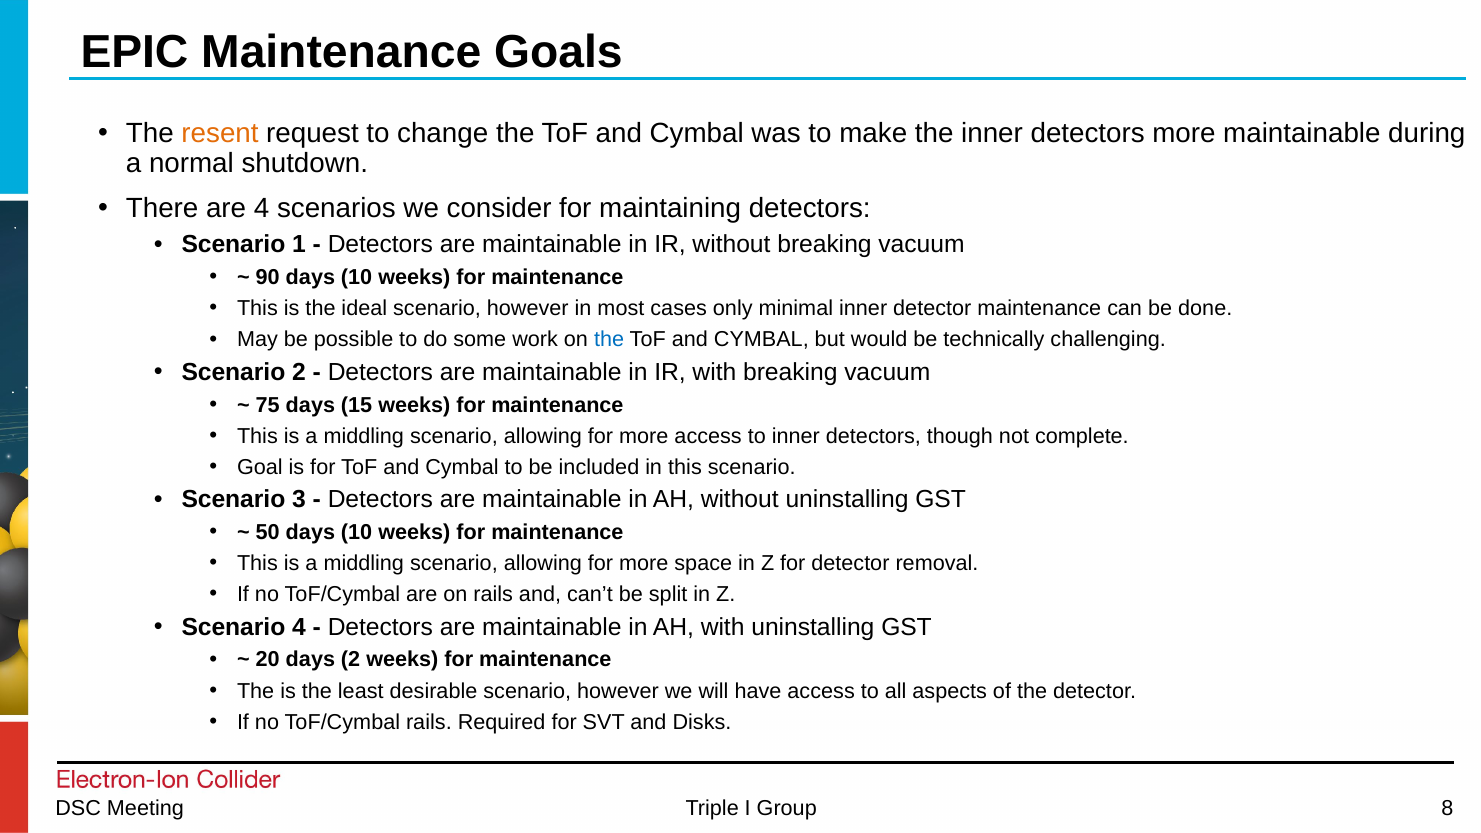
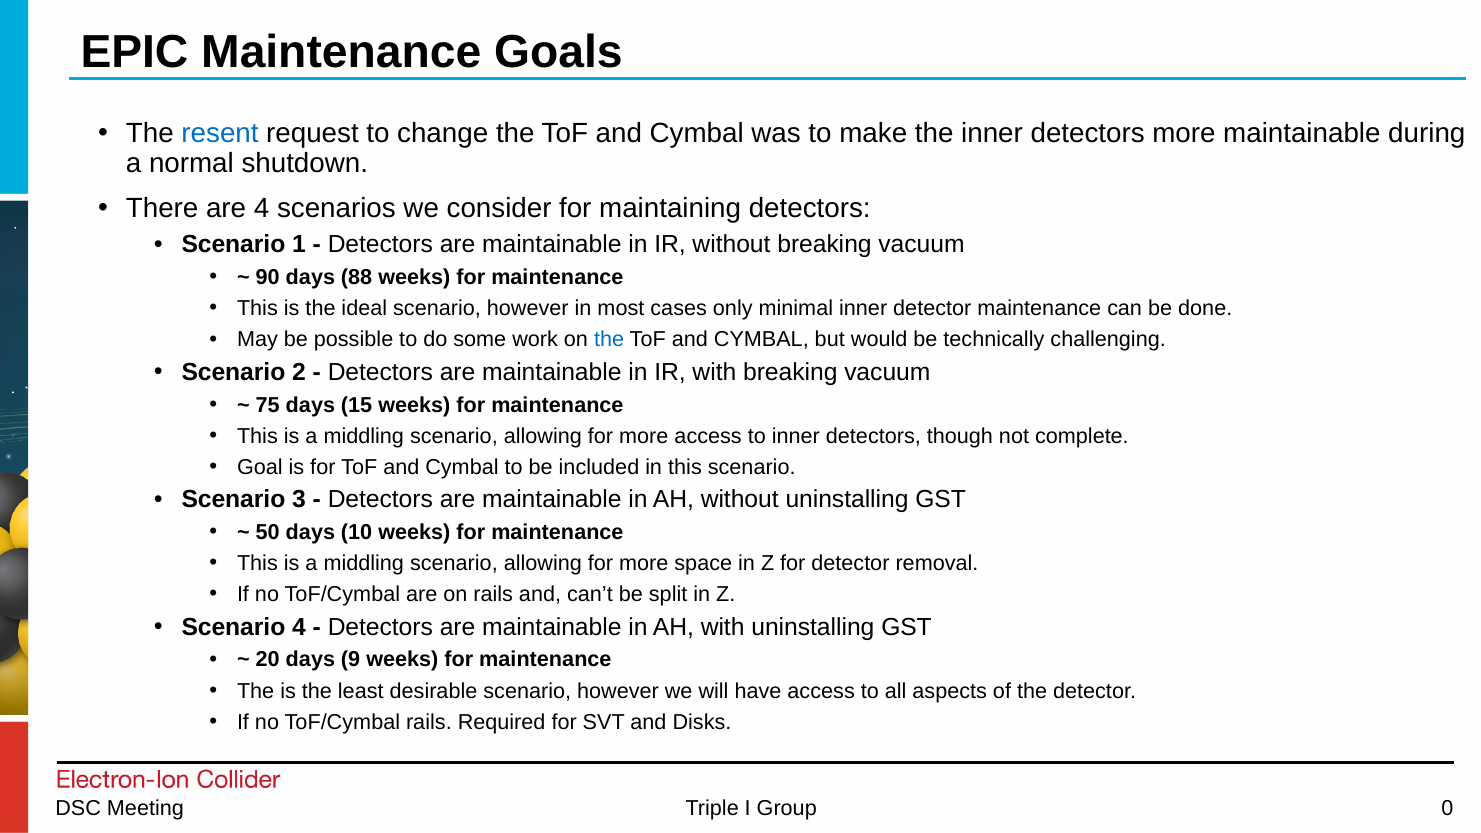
resent colour: orange -> blue
90 days 10: 10 -> 88
days 2: 2 -> 9
8: 8 -> 0
